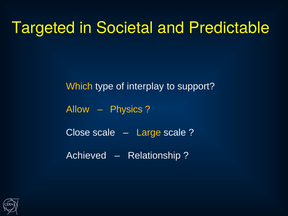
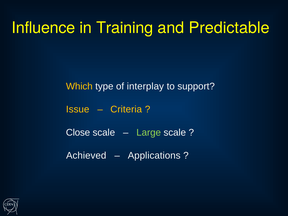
Targeted: Targeted -> Influence
Societal: Societal -> Training
Allow: Allow -> Issue
Physics: Physics -> Criteria
Large colour: yellow -> light green
Relationship: Relationship -> Applications
